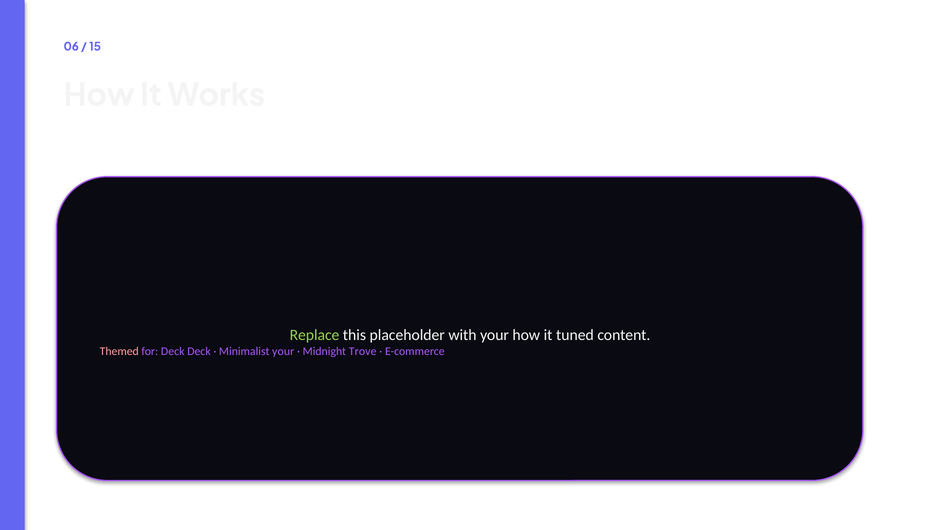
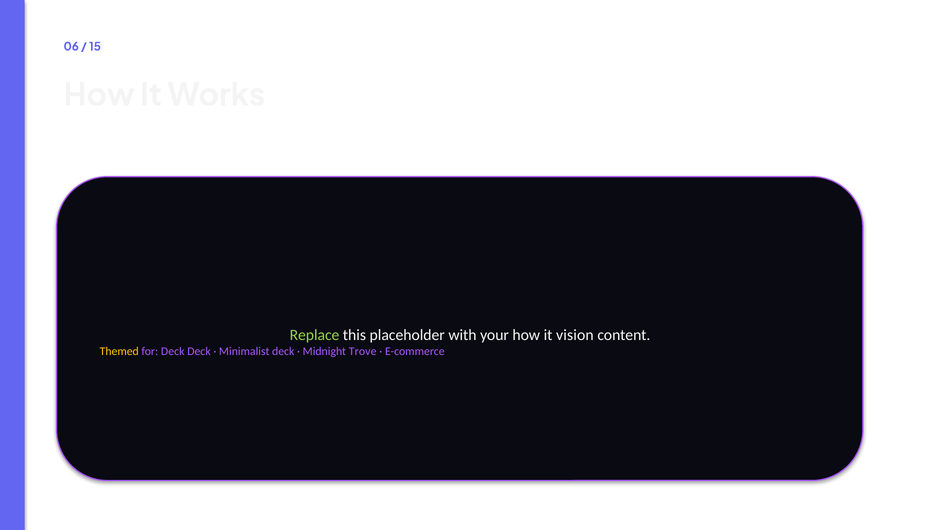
tuned: tuned -> vision
Themed colour: pink -> yellow
Minimalist your: your -> deck
